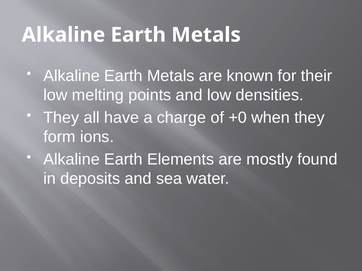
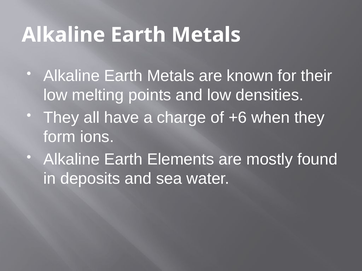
+0: +0 -> +6
